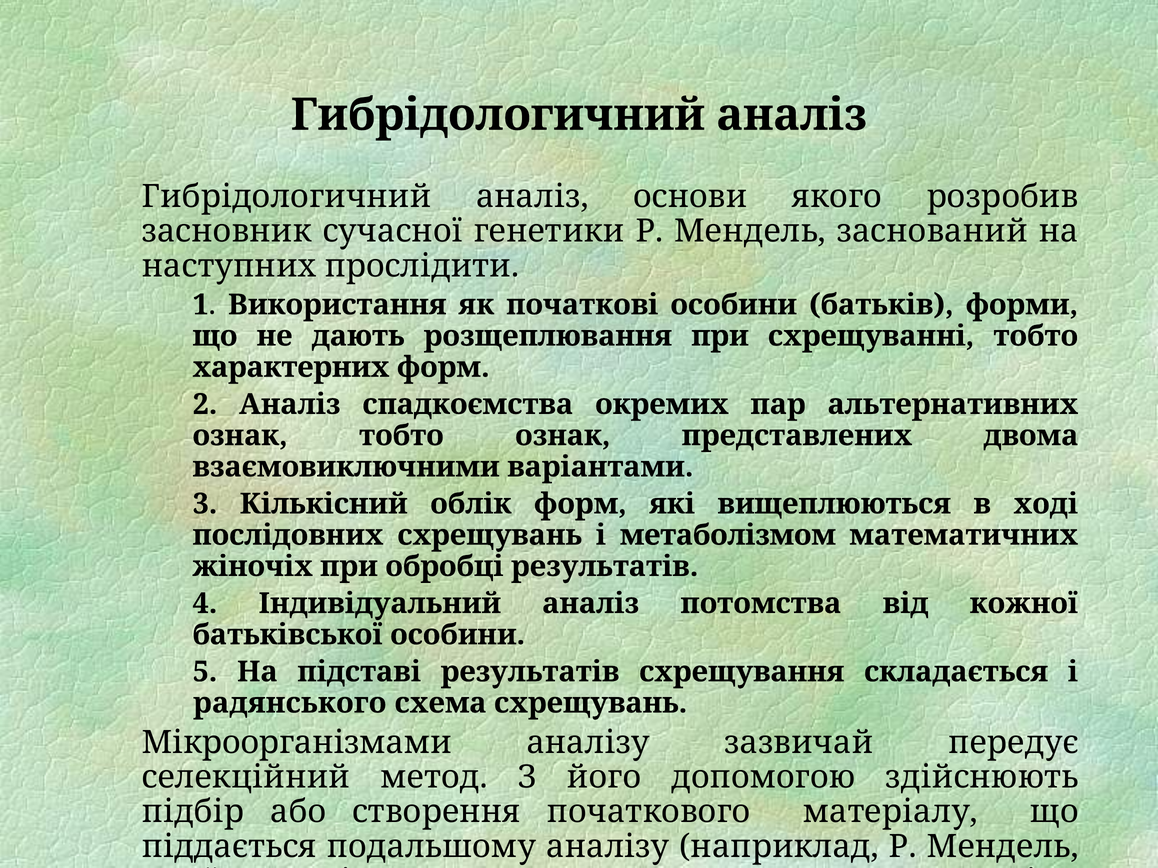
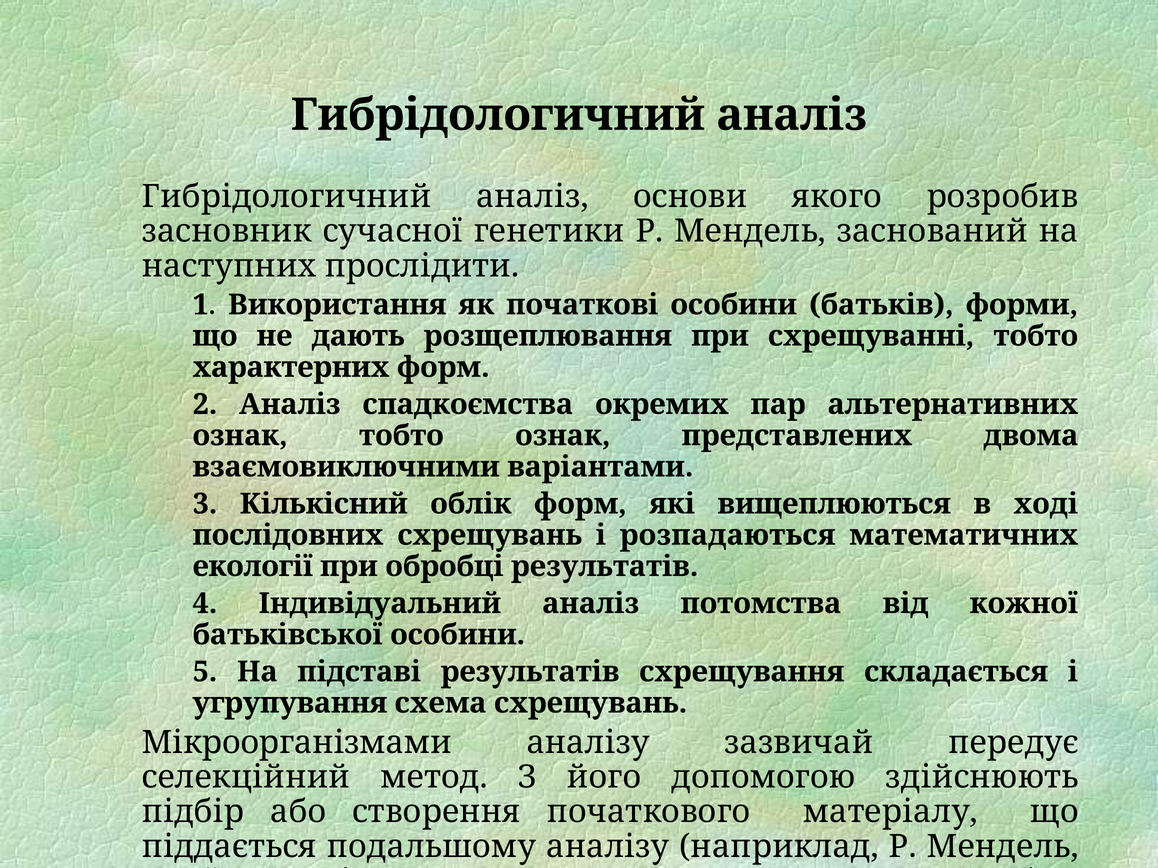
метаболізмом: метаболізмом -> розпадаються
жіночіх: жіночіх -> екології
радянського: радянського -> угрупування
